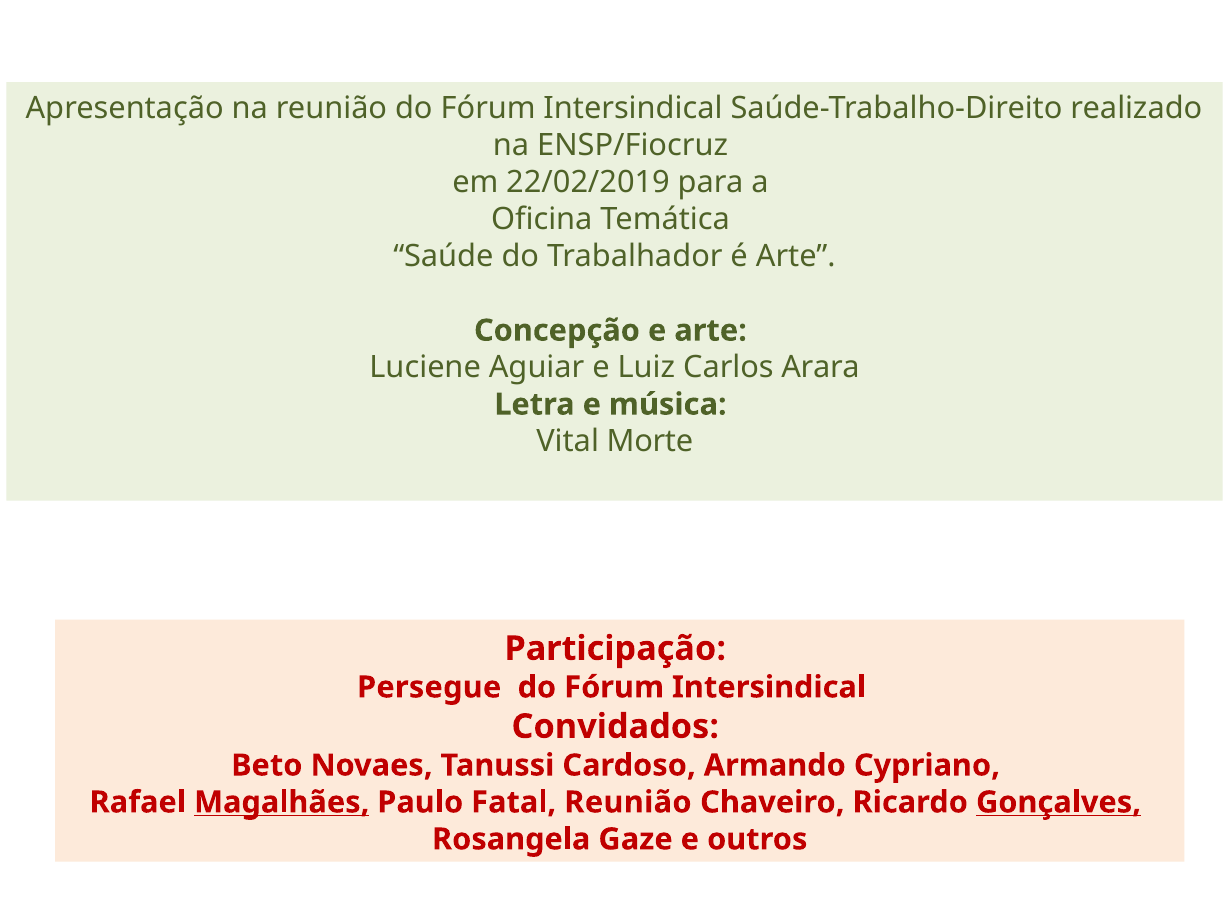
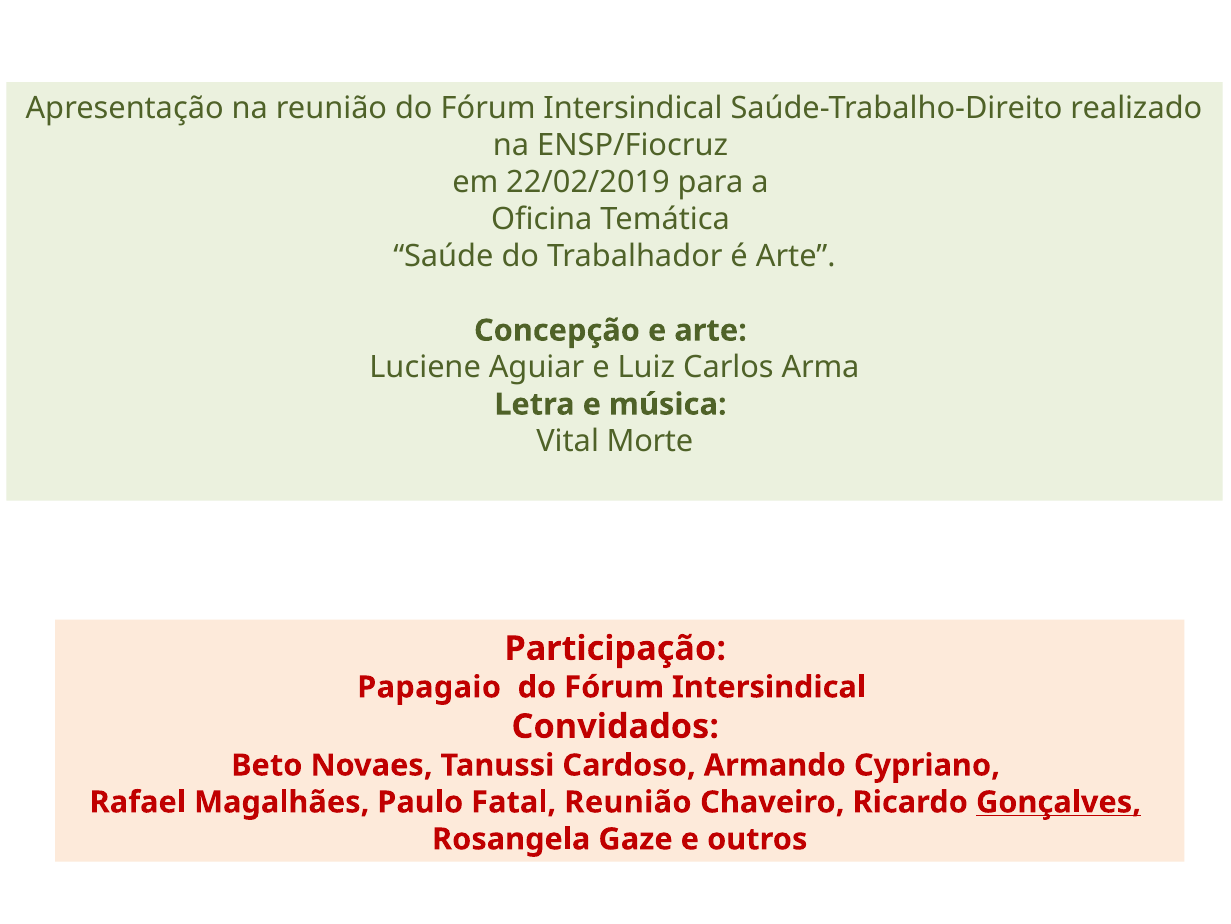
Arara: Arara -> Arma
Persegue: Persegue -> Papagaio
Magalhães underline: present -> none
